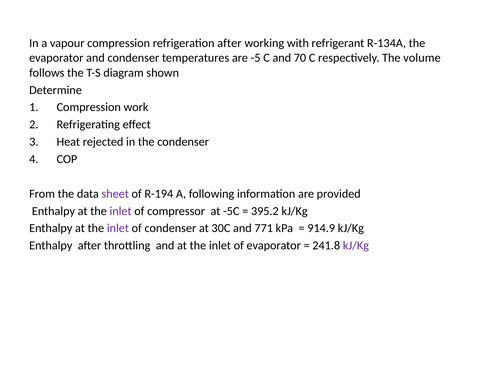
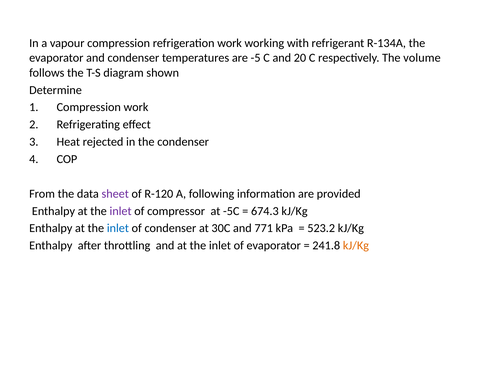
refrigeration after: after -> work
70: 70 -> 20
R-194: R-194 -> R-120
395.2: 395.2 -> 674.3
inlet at (118, 228) colour: purple -> blue
914.9: 914.9 -> 523.2
kJ/Kg at (356, 246) colour: purple -> orange
